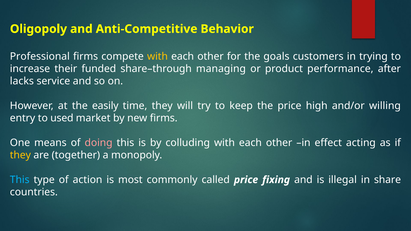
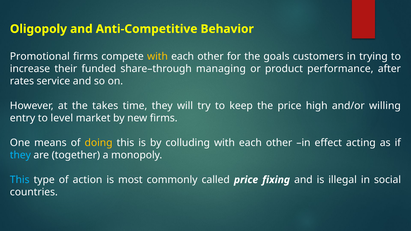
Professional: Professional -> Promotional
lacks: lacks -> rates
easily: easily -> takes
used: used -> level
doing colour: pink -> yellow
they at (20, 155) colour: yellow -> light blue
share: share -> social
